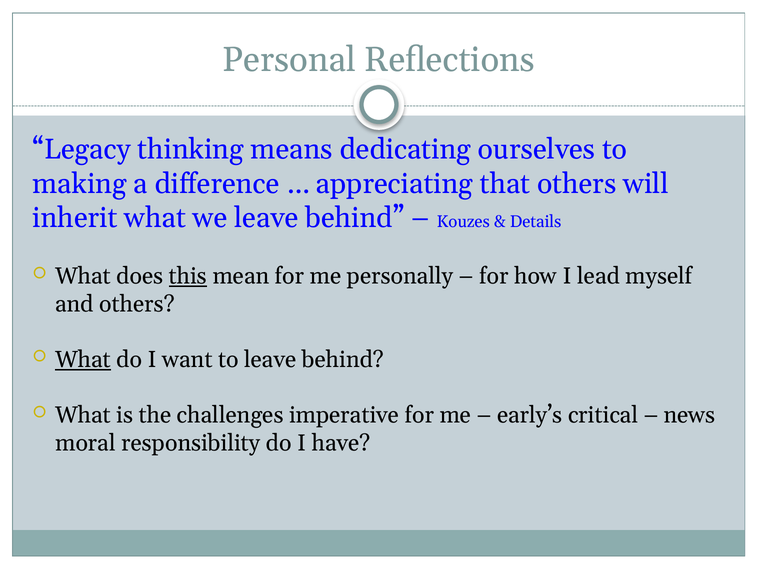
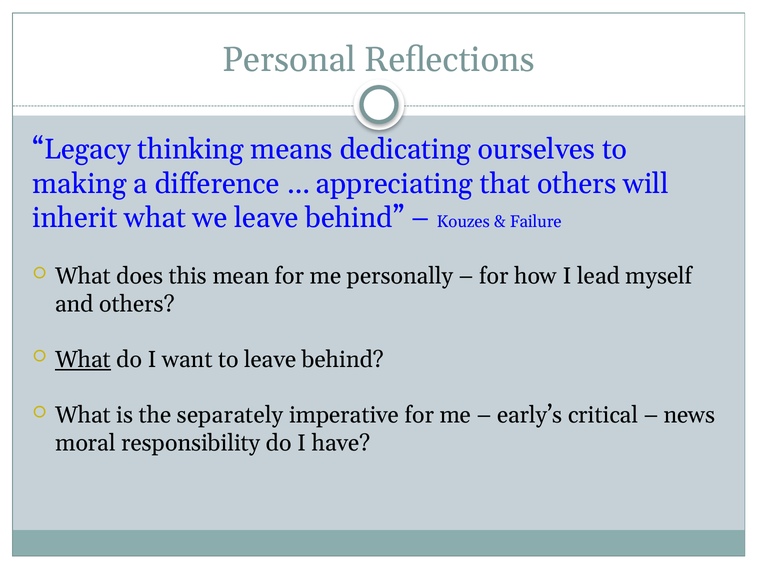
Details: Details -> Failure
this underline: present -> none
challenges: challenges -> separately
